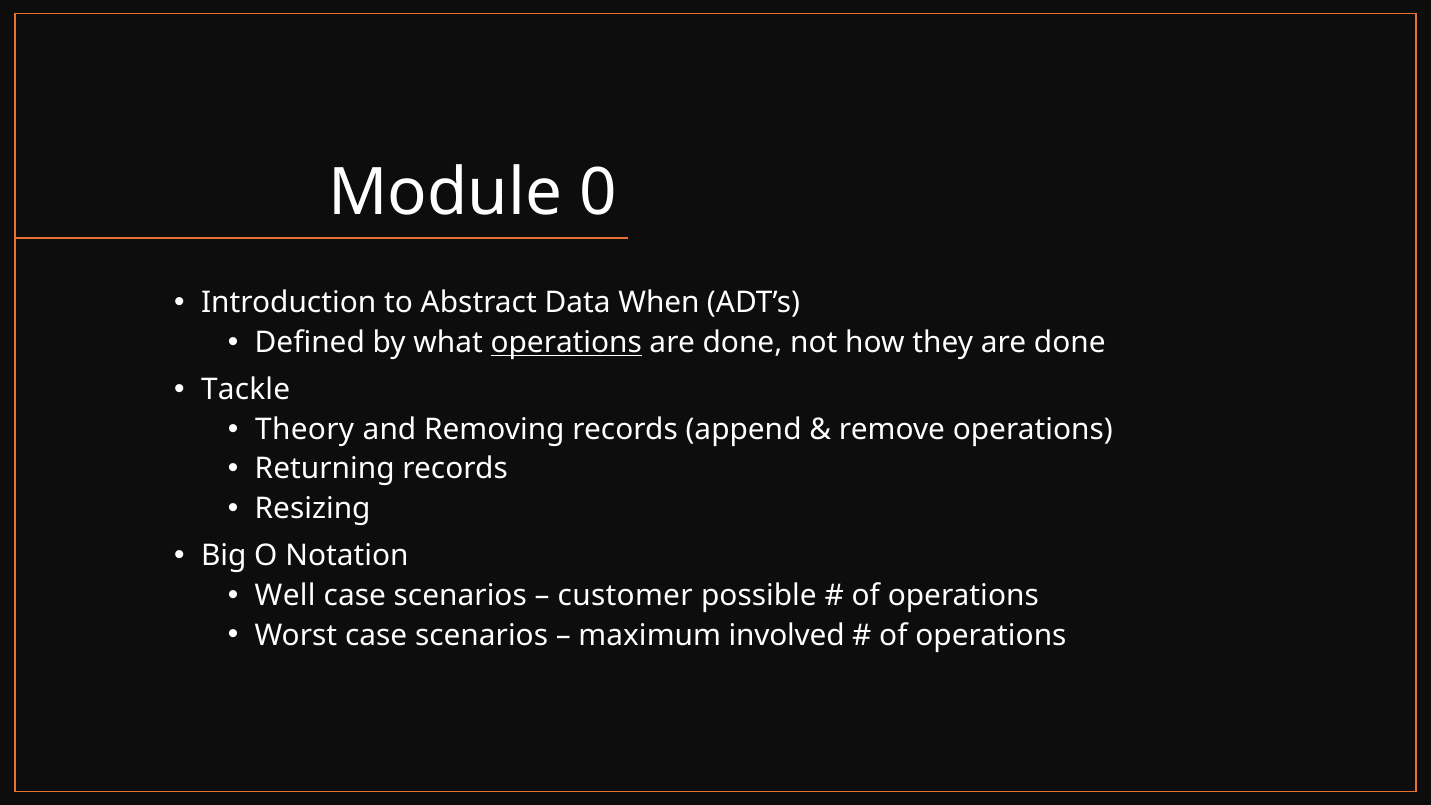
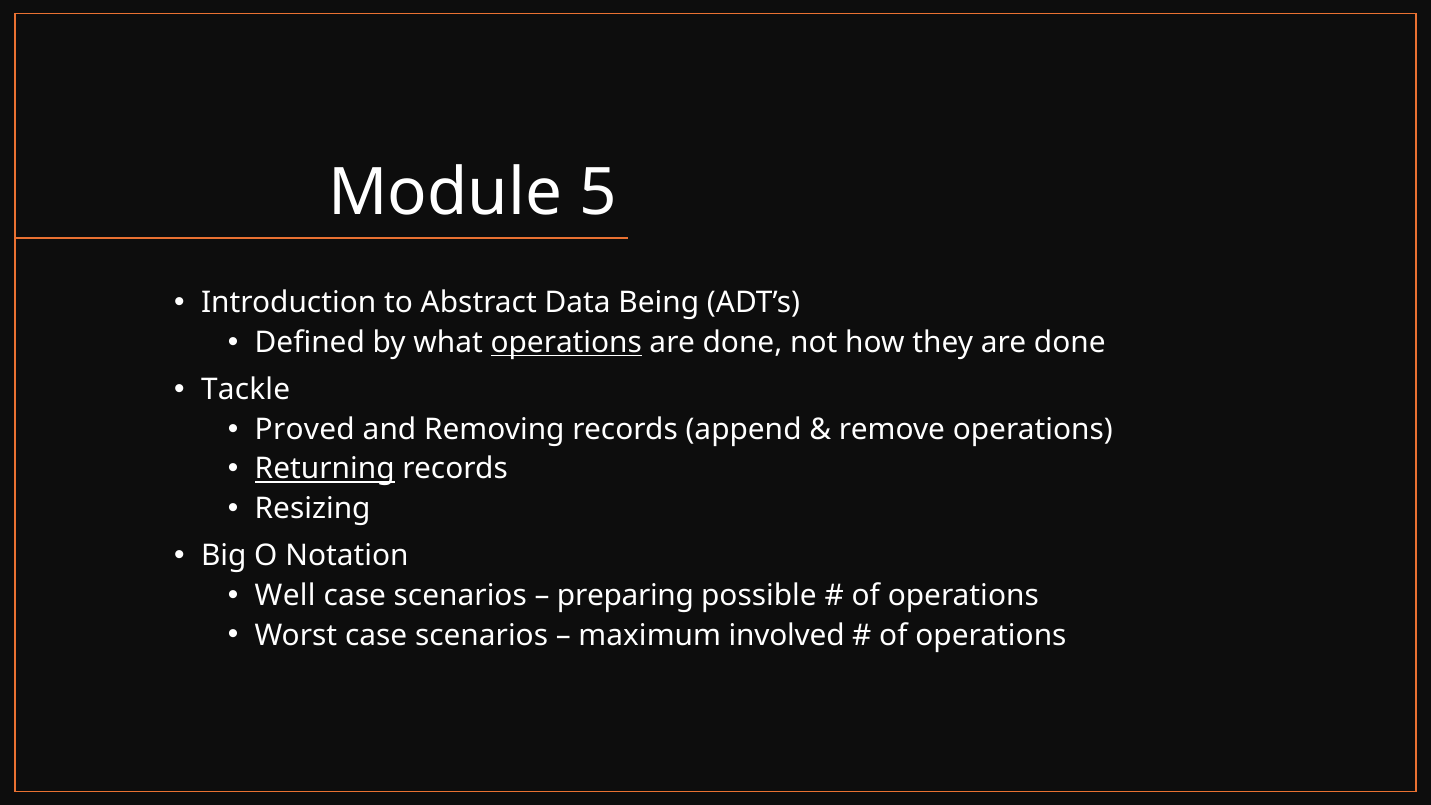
0: 0 -> 5
When: When -> Being
Theory: Theory -> Proved
Returning underline: none -> present
customer: customer -> preparing
